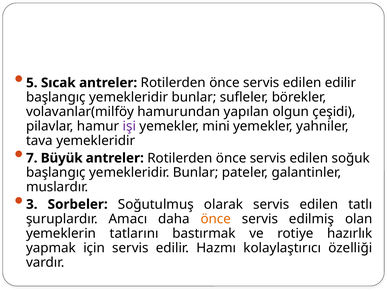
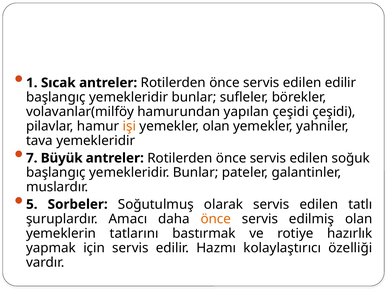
5: 5 -> 1
yapılan olgun: olgun -> çeşidi
işi colour: purple -> orange
yemekler mini: mini -> olan
3: 3 -> 5
